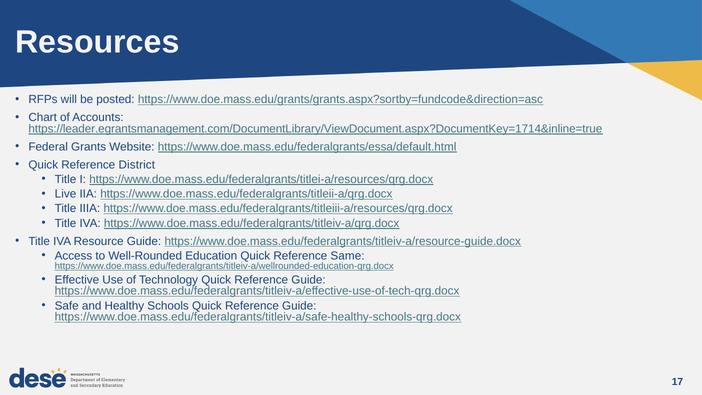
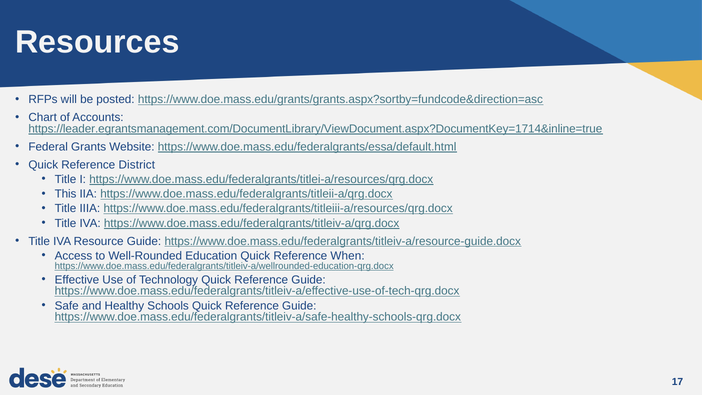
Live: Live -> This
Same: Same -> When
